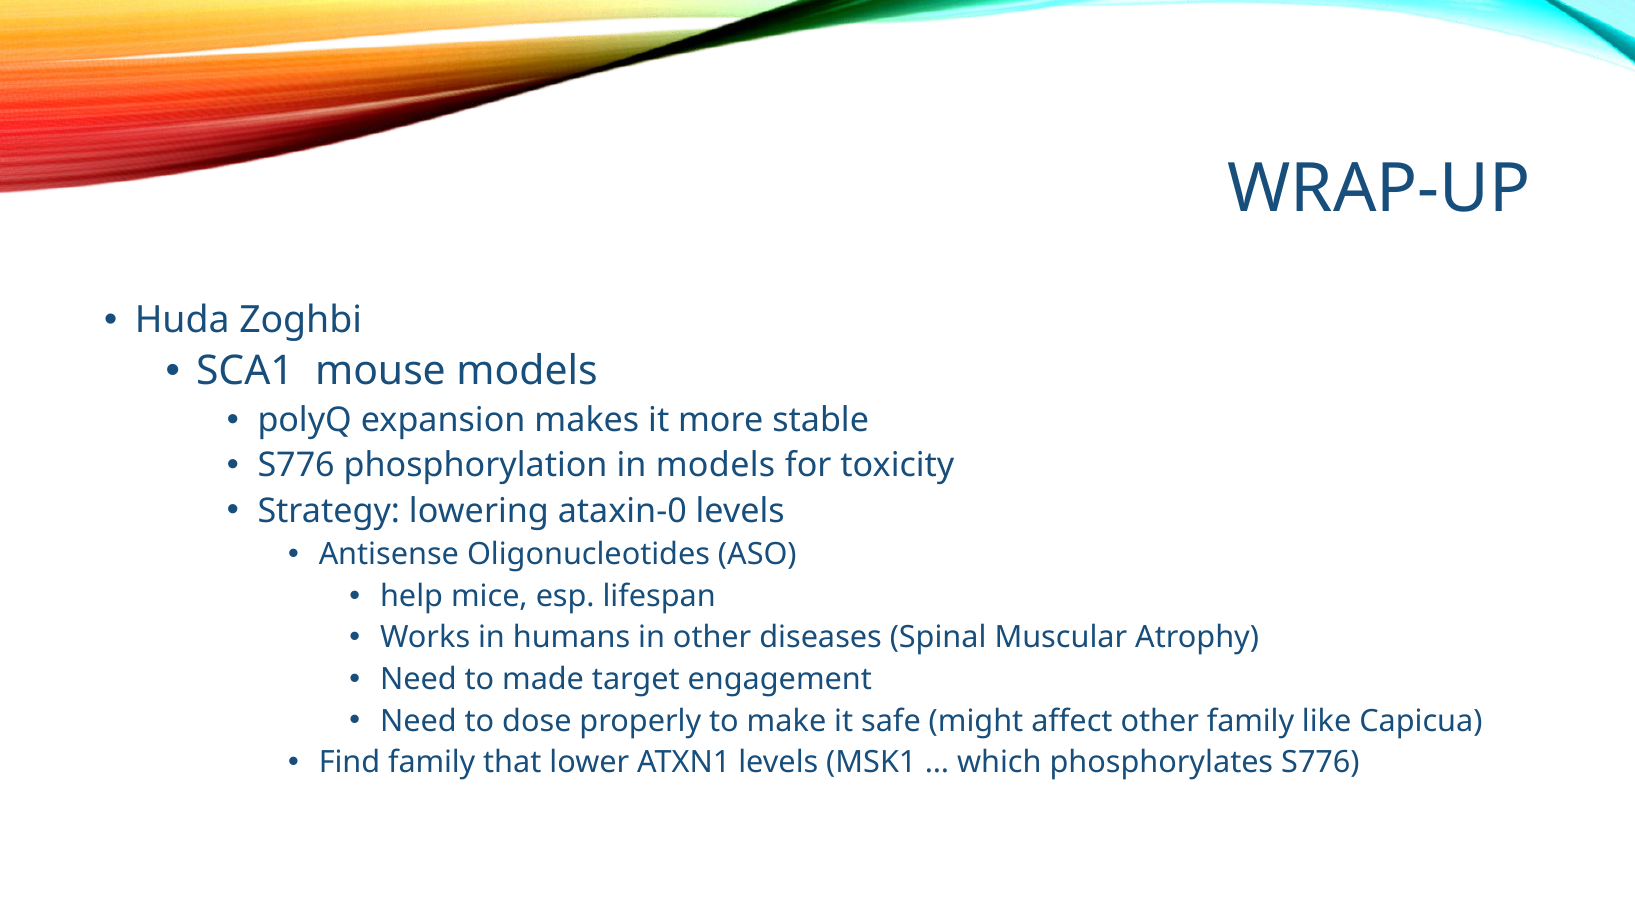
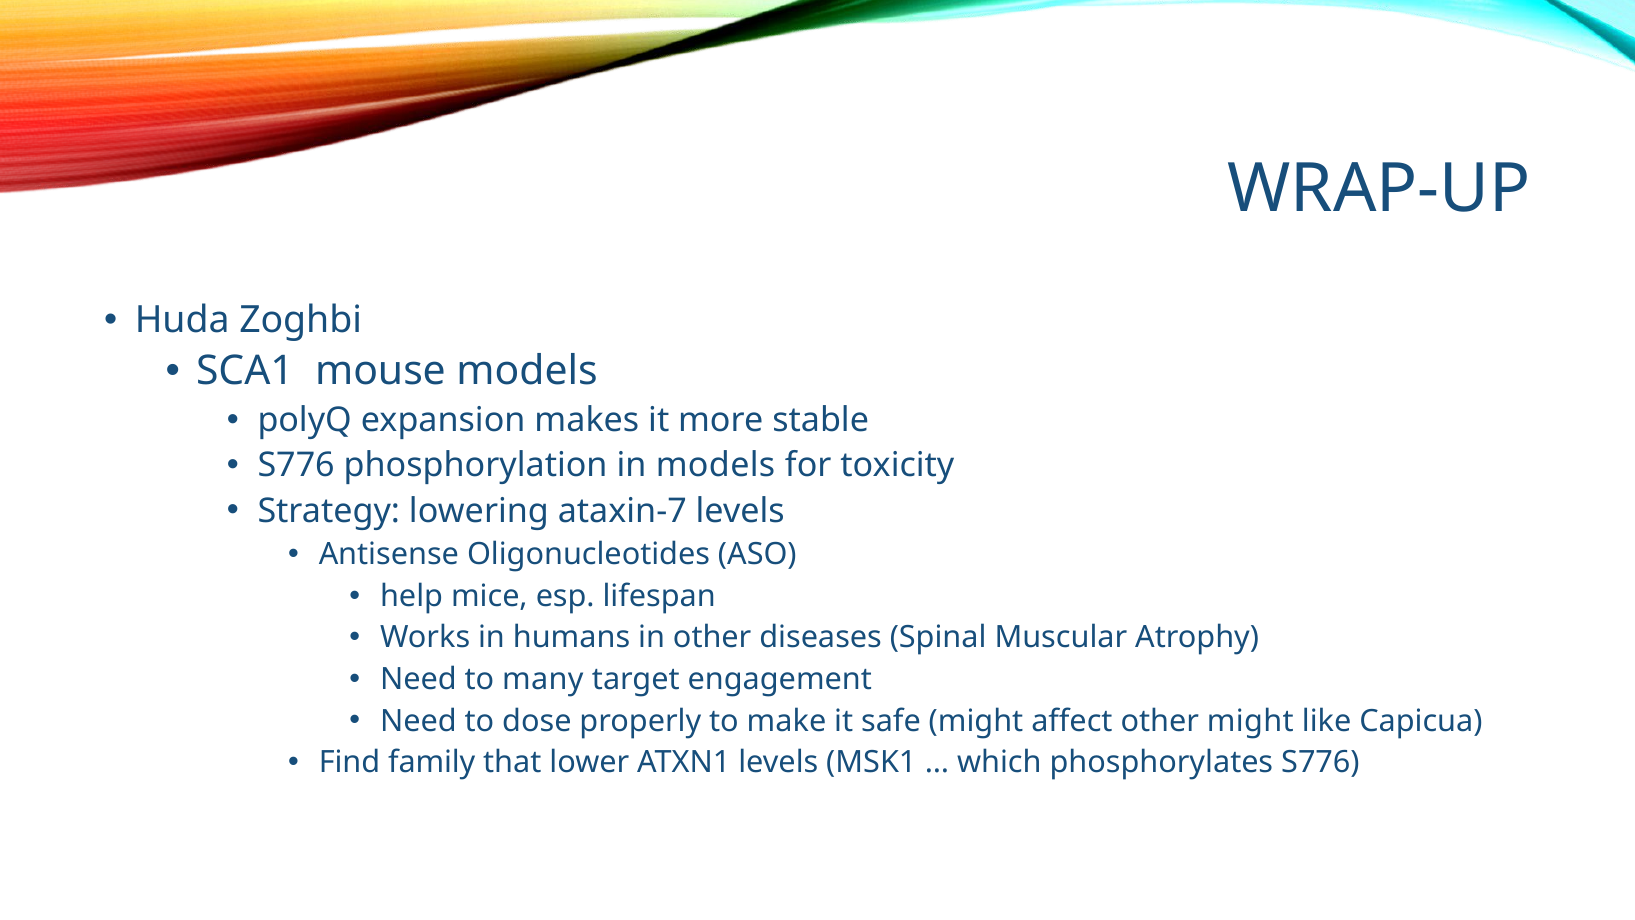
ataxin-0: ataxin-0 -> ataxin-7
made: made -> many
other family: family -> might
